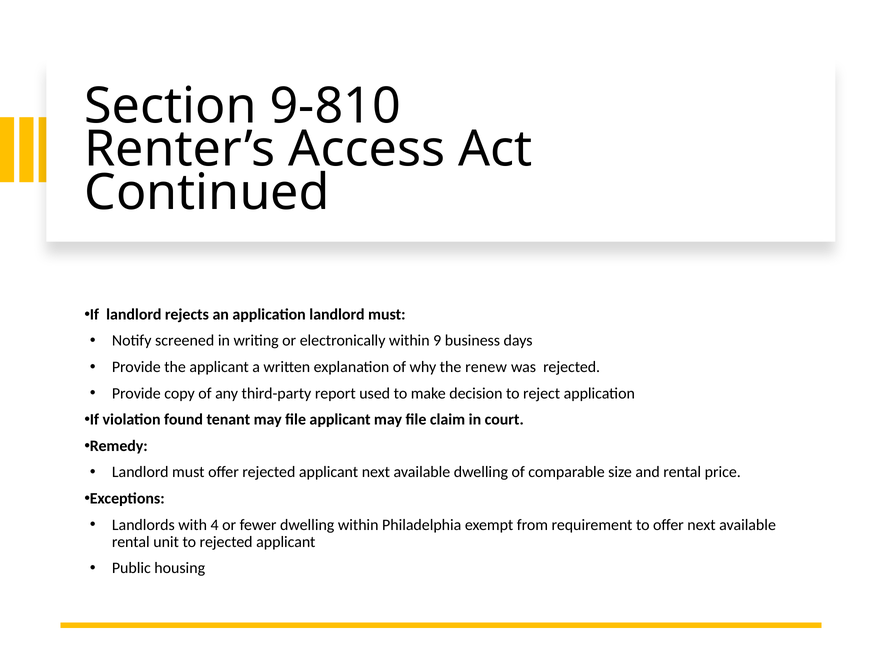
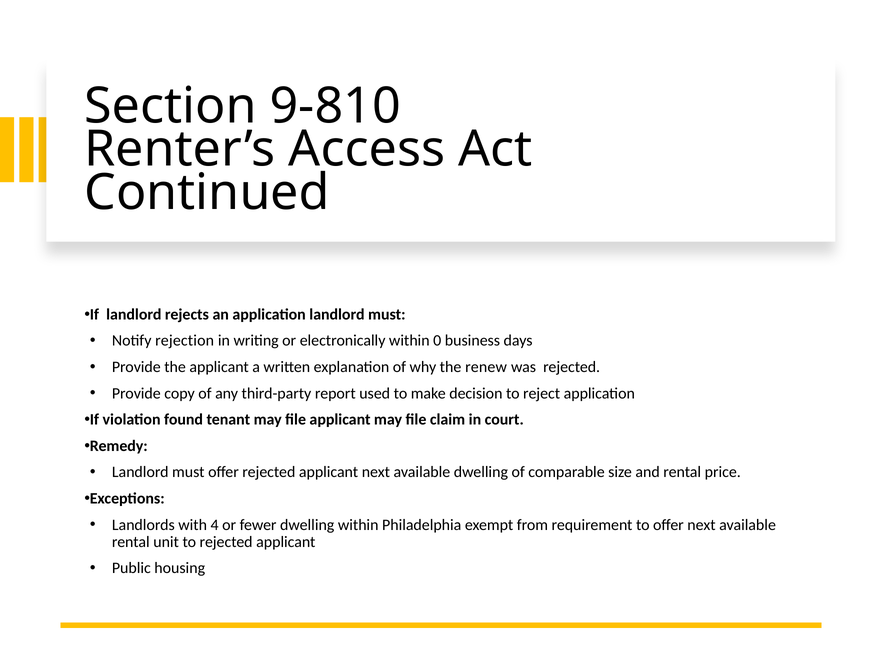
screened: screened -> rejection
9: 9 -> 0
